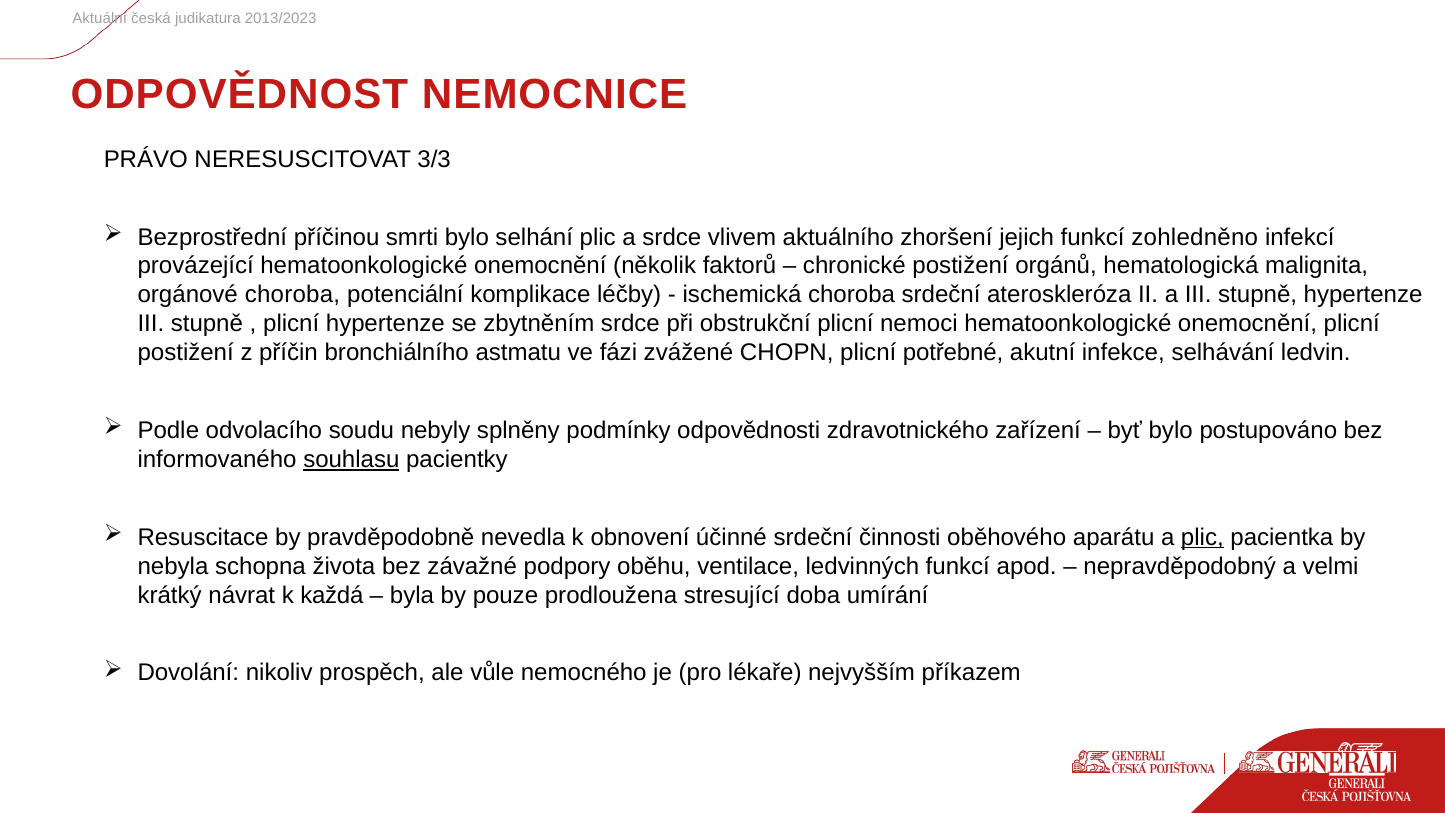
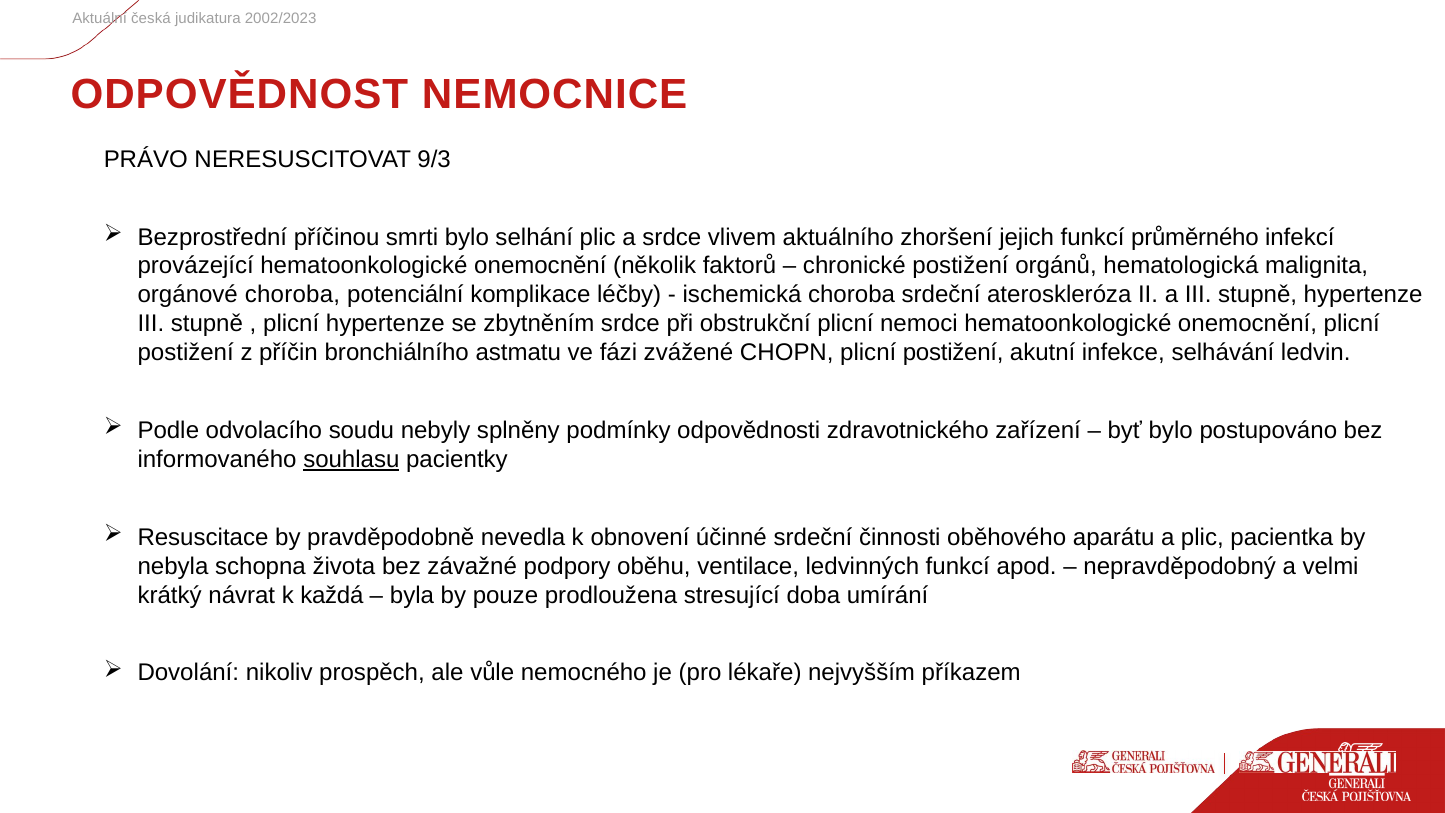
2013/2023: 2013/2023 -> 2002/2023
3/3: 3/3 -> 9/3
zohledněno: zohledněno -> průměrného
CHOPN plicní potřebné: potřebné -> postižení
plic at (1202, 537) underline: present -> none
